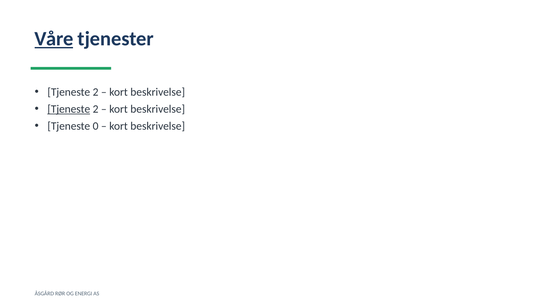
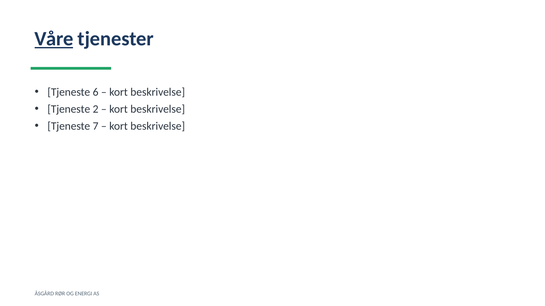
2 at (96, 92): 2 -> 6
Tjeneste at (69, 109) underline: present -> none
0: 0 -> 7
